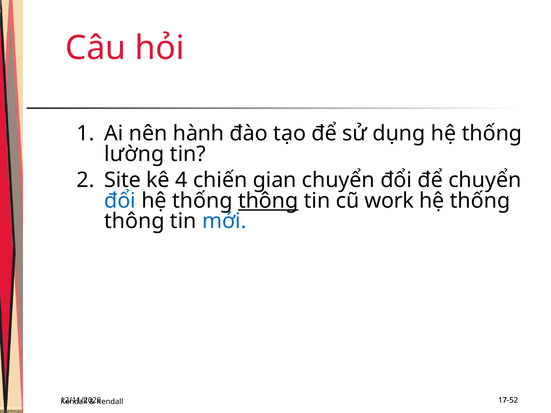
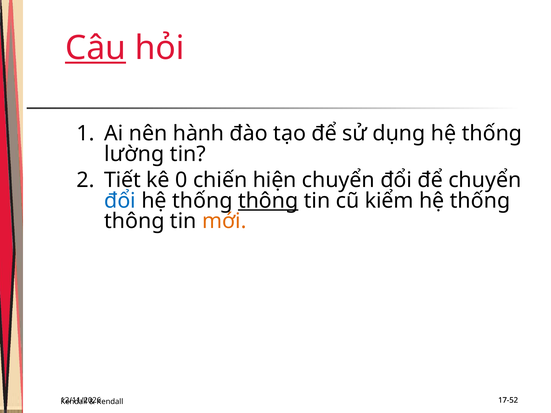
Câu underline: none -> present
Site: Site -> Tiết
4: 4 -> 0
gian: gian -> hiện
work: work -> kiểm
mới colour: blue -> orange
